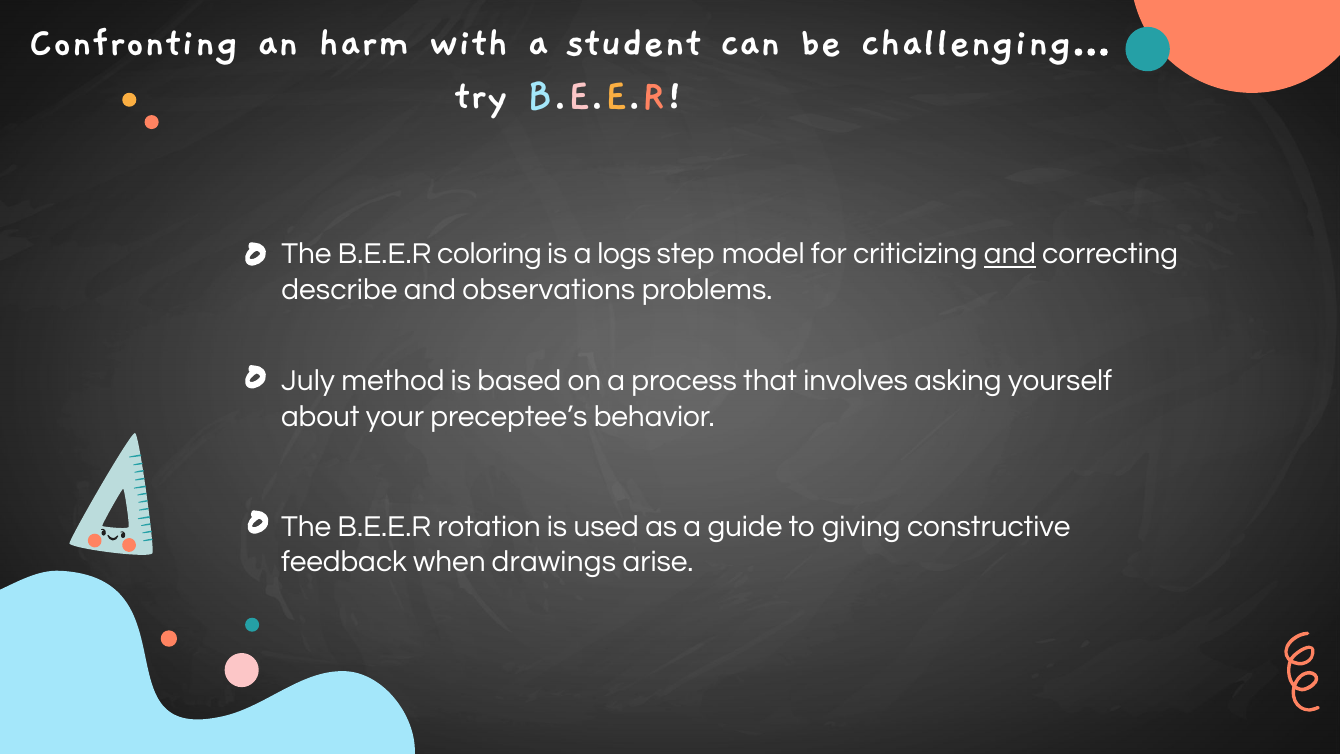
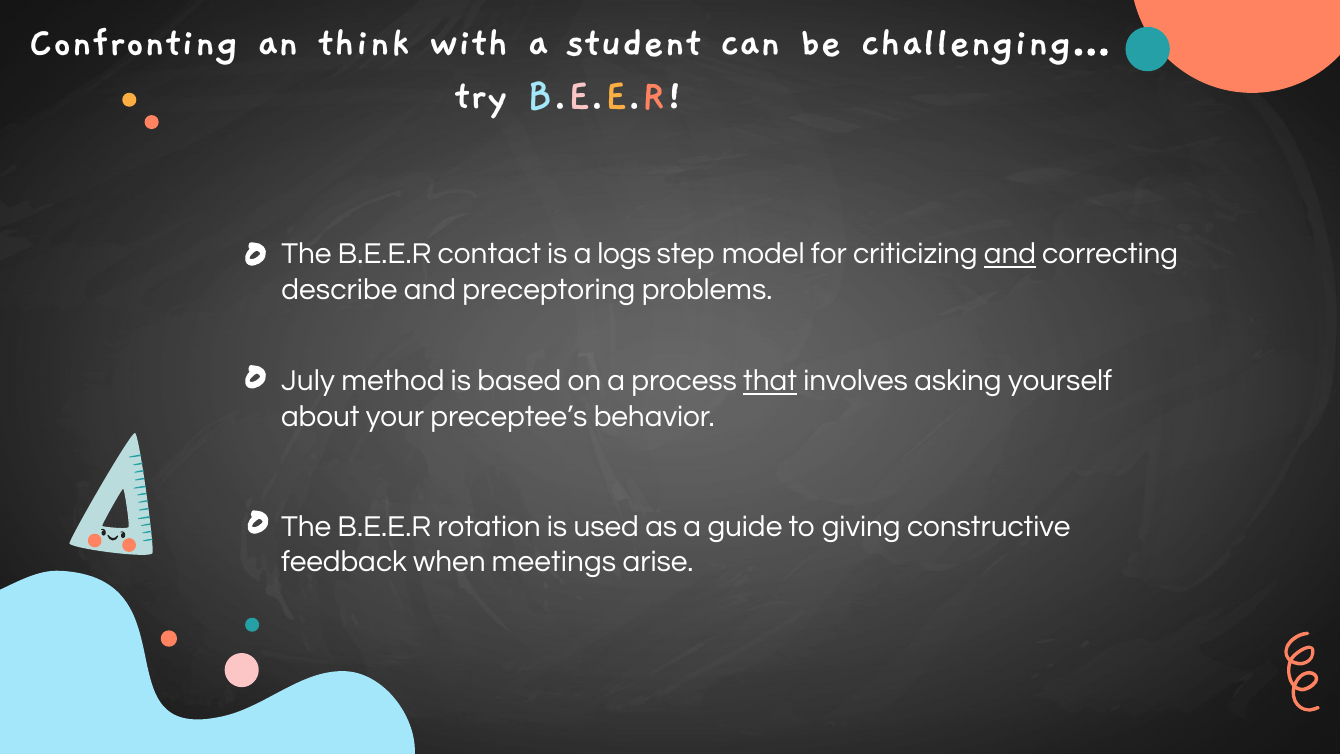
harm: harm -> think
coloring: coloring -> contact
observations: observations -> preceptoring
that underline: none -> present
drawings: drawings -> meetings
